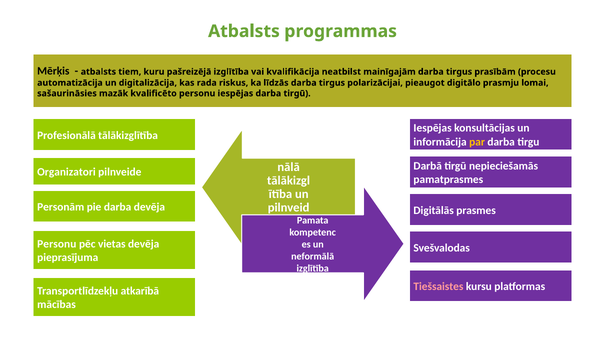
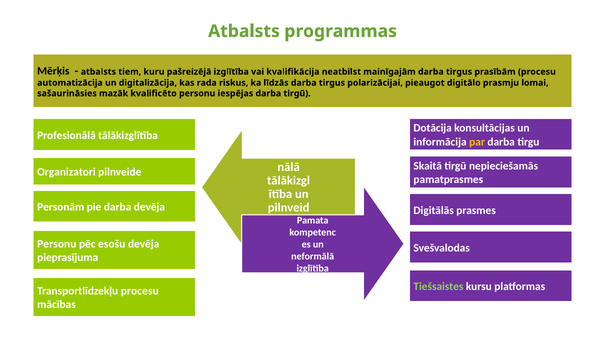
Iespējas at (433, 128): Iespējas -> Dotācija
Darbā: Darbā -> Skaitā
vietas: vietas -> esošu
Tiešsaistes colour: pink -> light green
Transportlīdzekļu atkarībā: atkarībā -> procesu
